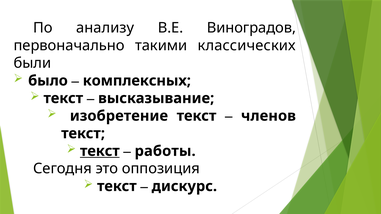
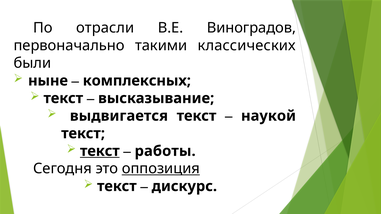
анализу: анализу -> отрасли
было: было -> ныне
изобретение: изобретение -> выдвигается
членов: членов -> наукой
оппозиция underline: none -> present
